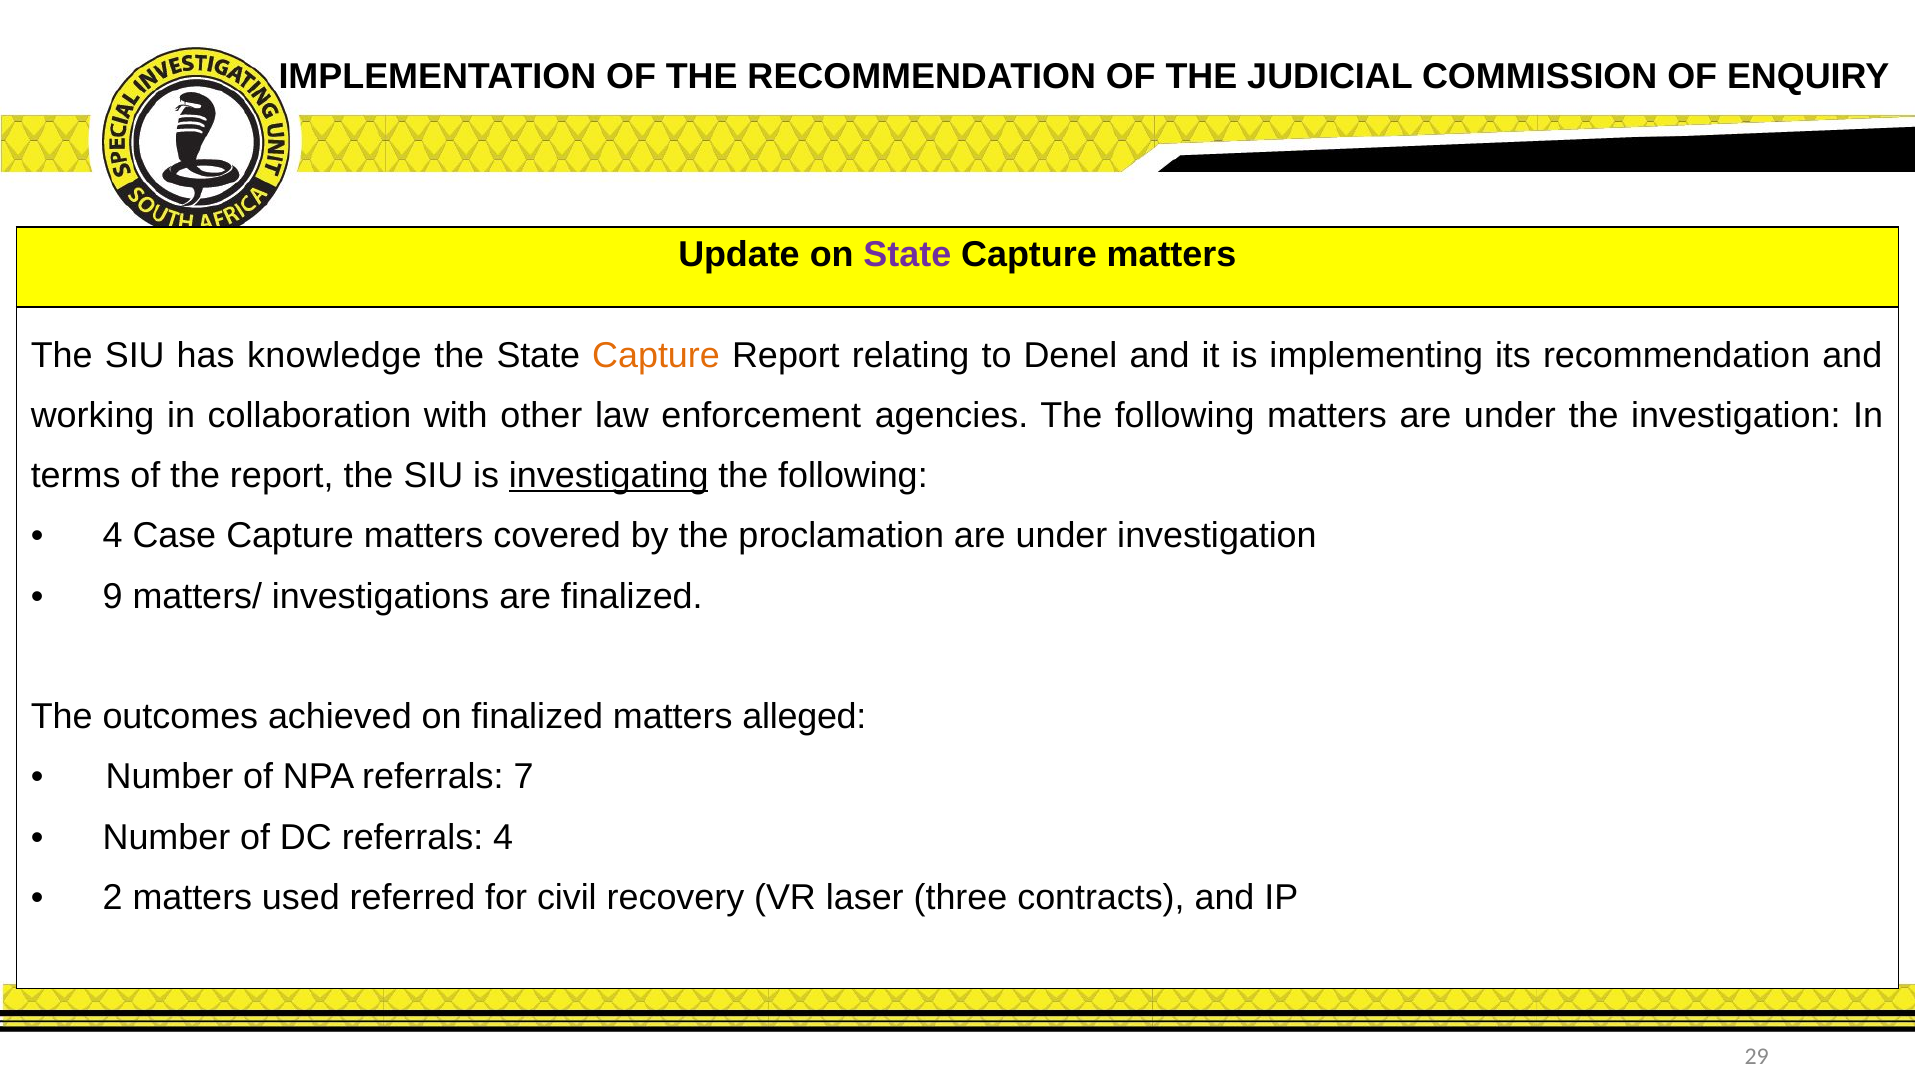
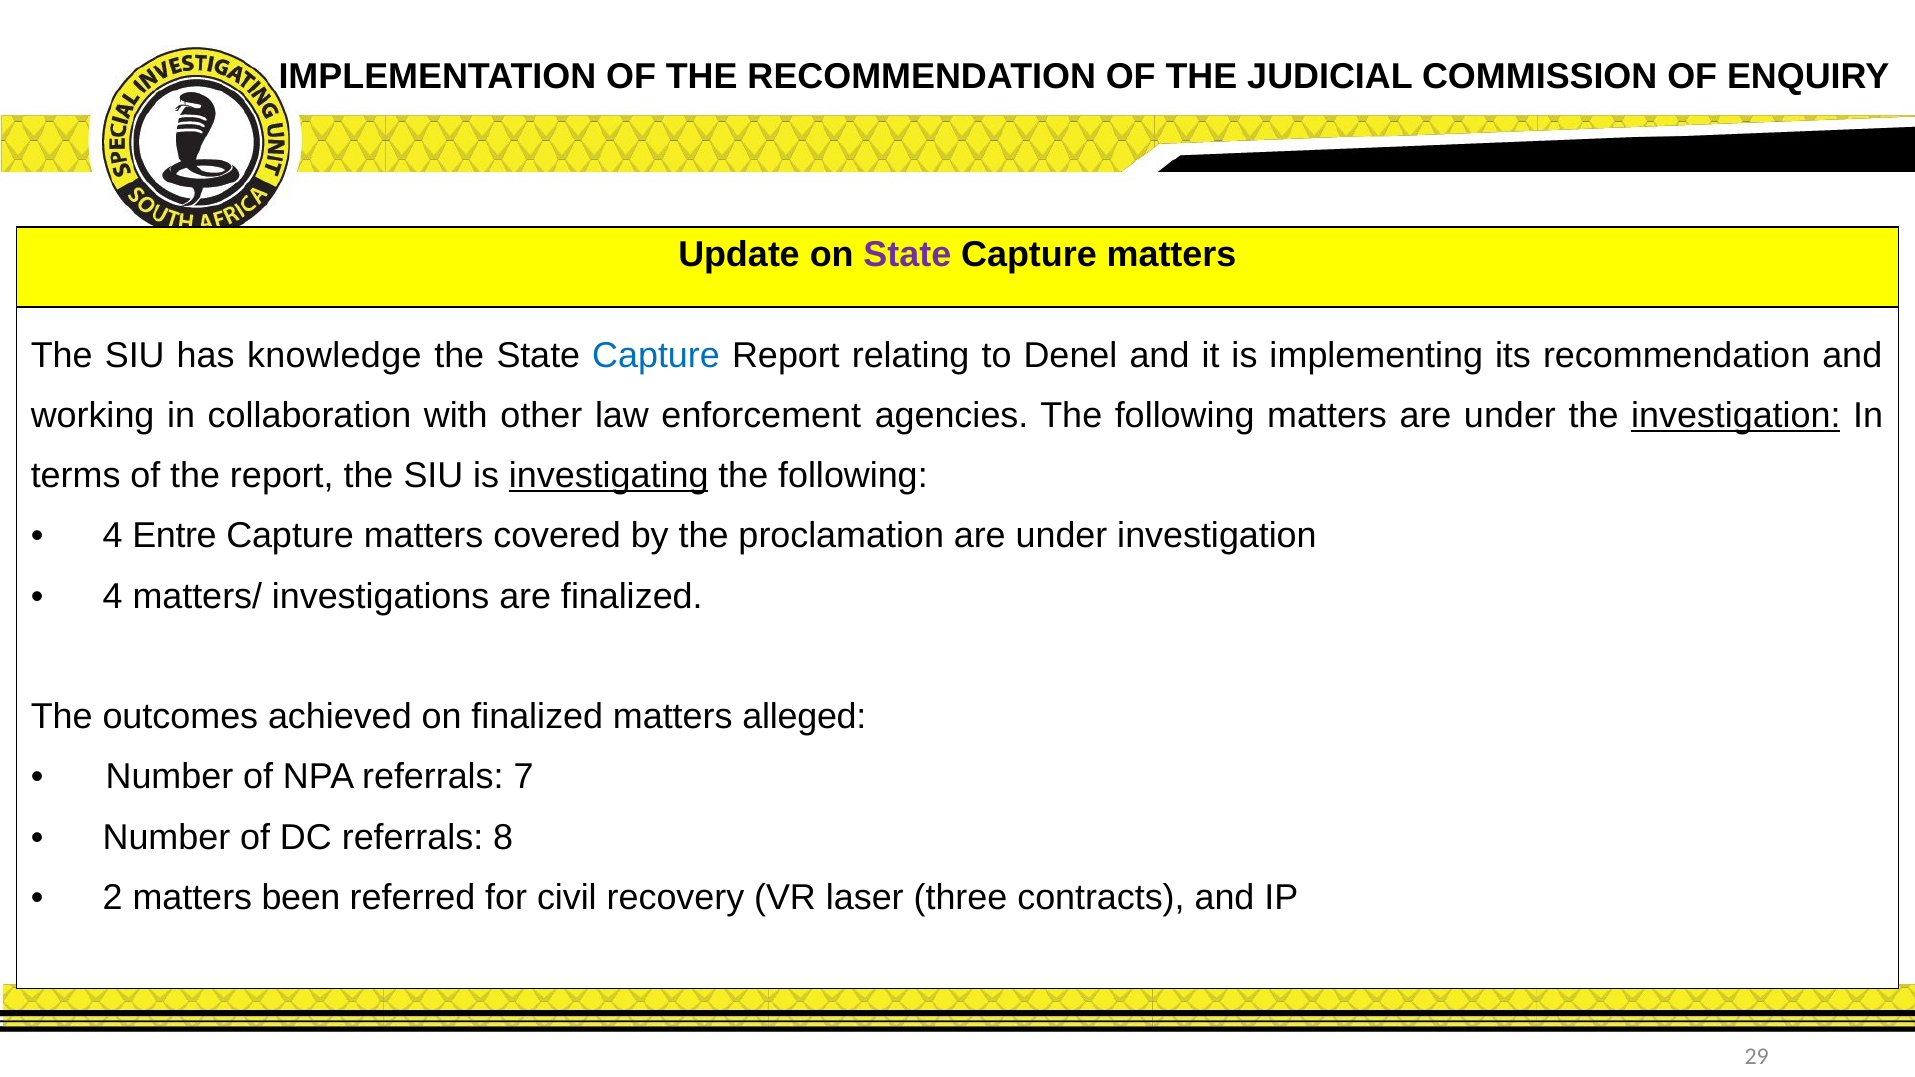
Capture at (656, 355) colour: orange -> blue
investigation at (1736, 416) underline: none -> present
Case: Case -> Entre
9 at (113, 596): 9 -> 4
referrals 4: 4 -> 8
used: used -> been
